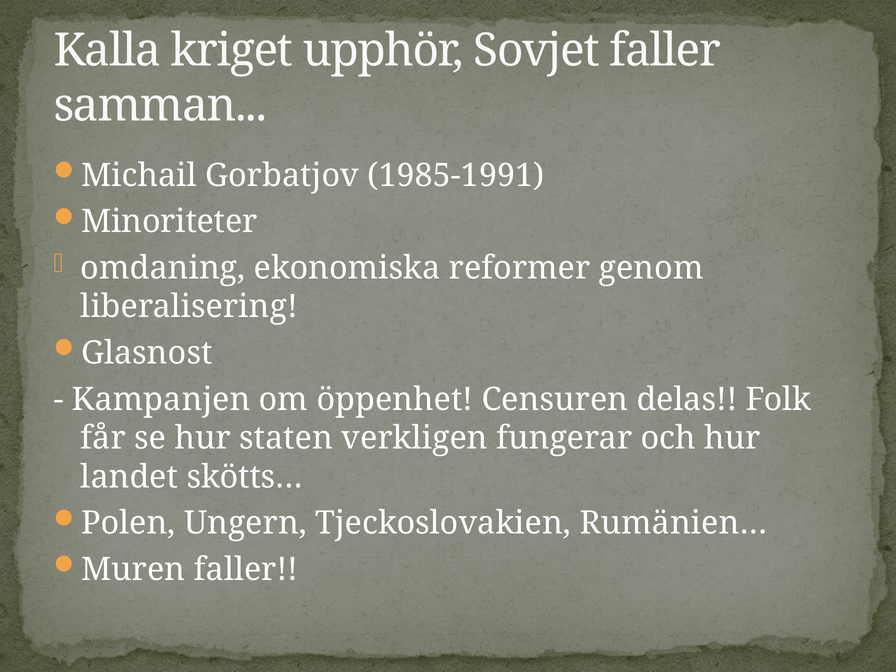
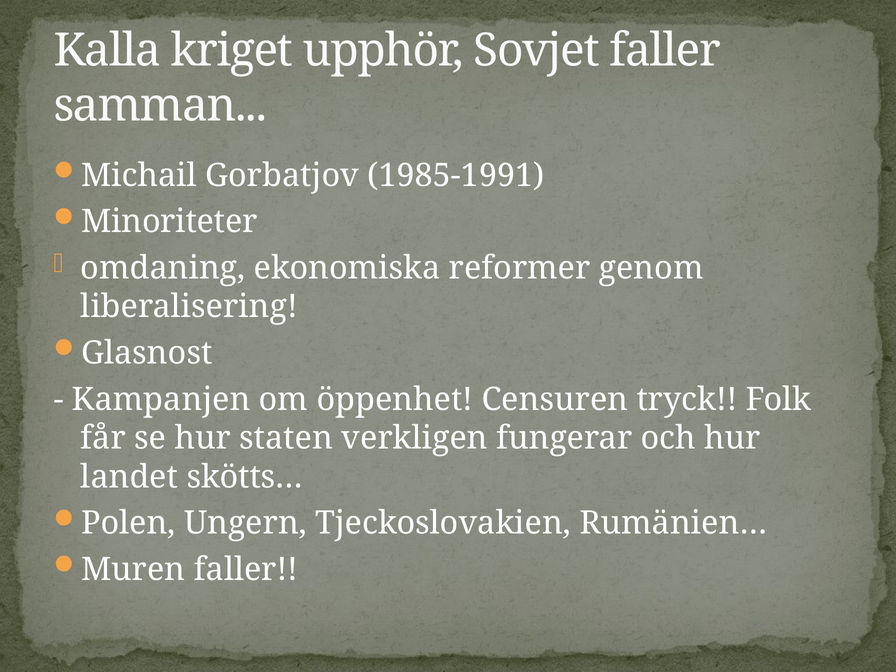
delas: delas -> tryck
